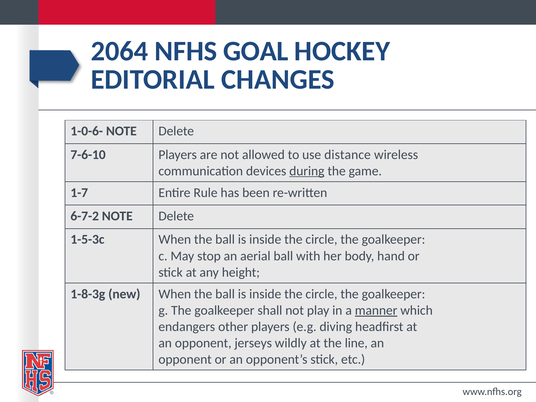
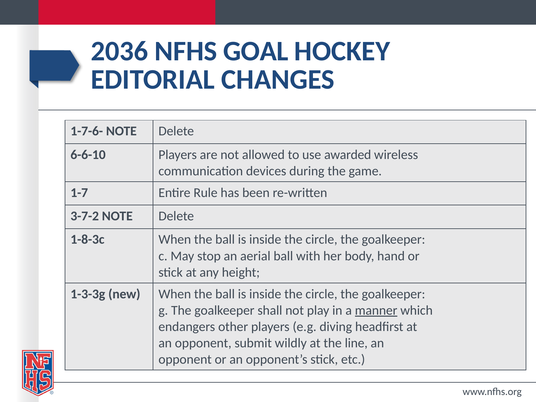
2064: 2064 -> 2036
1-0-6-: 1-0-6- -> 1-7-6-
7-6-10: 7-6-10 -> 6-6-10
distance: distance -> awarded
during underline: present -> none
6-7-2: 6-7-2 -> 3-7-2
1-5-3c: 1-5-3c -> 1-8-3c
1-8-3g: 1-8-3g -> 1-3-3g
jerseys: jerseys -> submit
